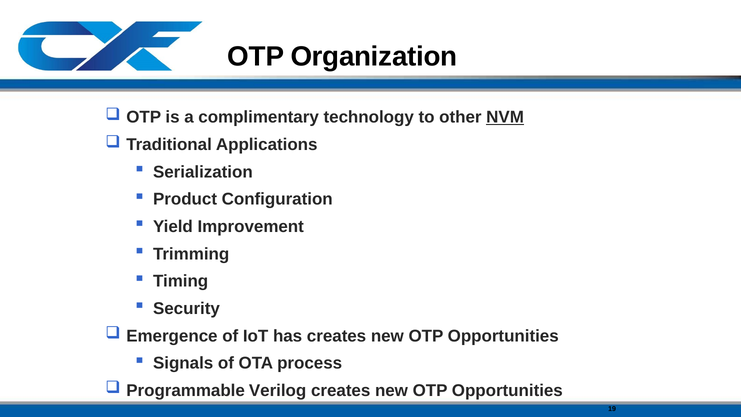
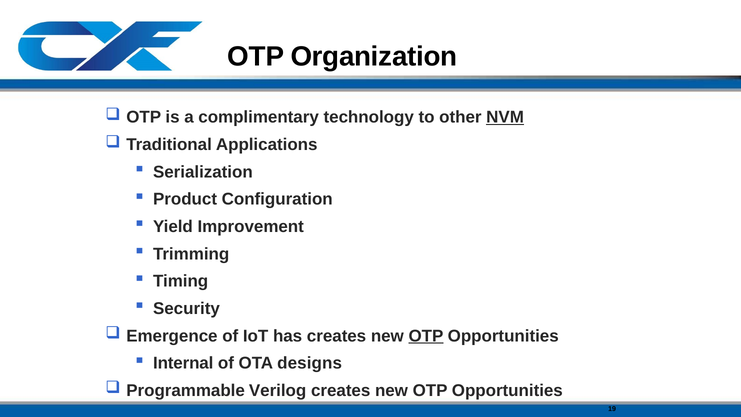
OTP at (426, 336) underline: none -> present
Signals: Signals -> Internal
process: process -> designs
